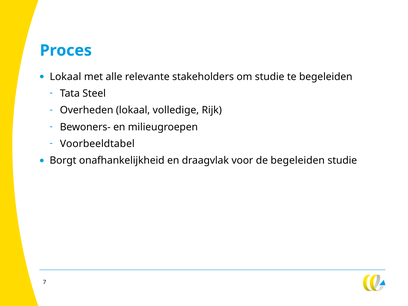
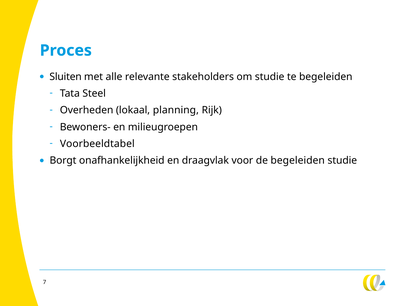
Lokaal at (65, 77): Lokaal -> Sluiten
volledige: volledige -> planning
